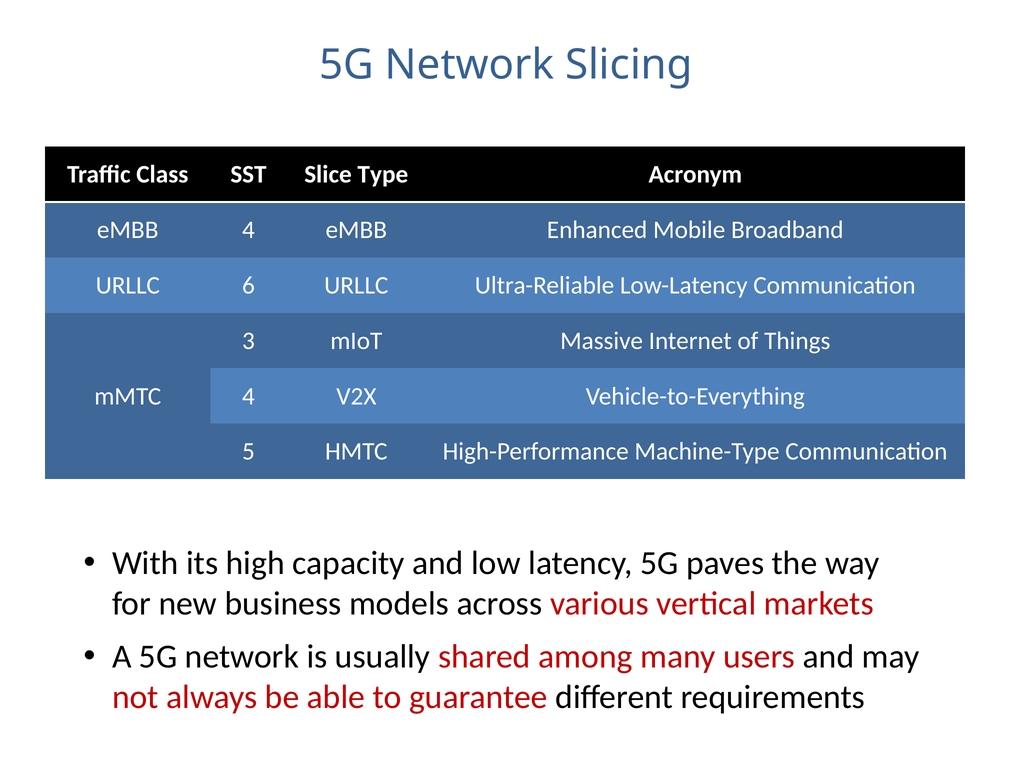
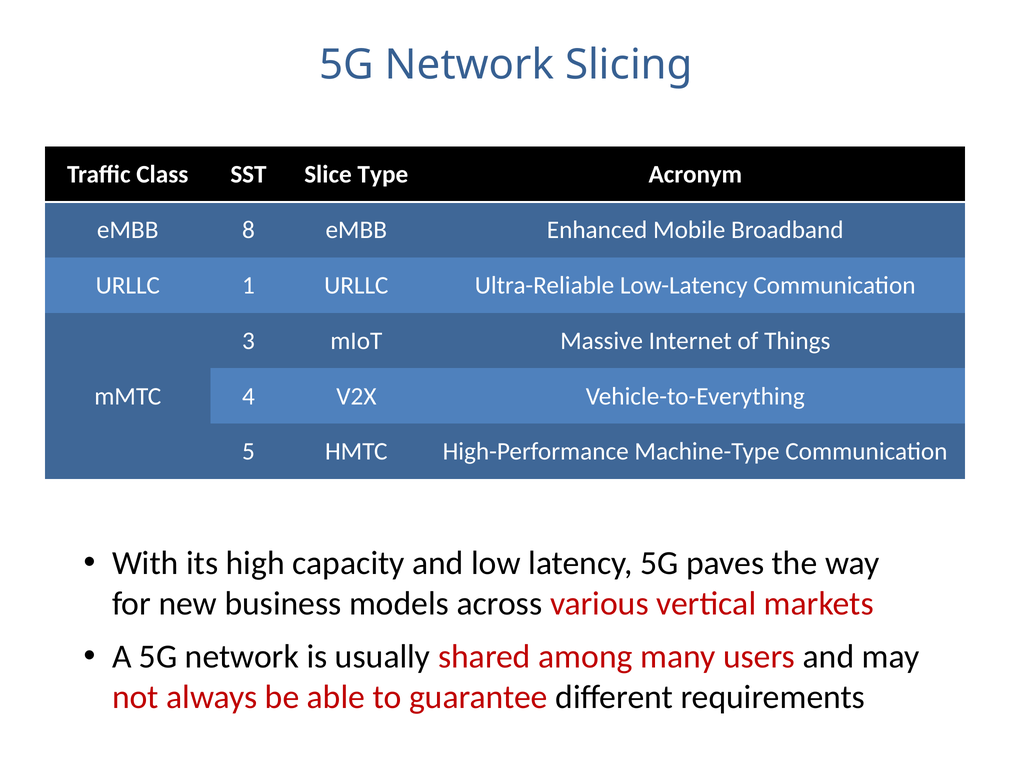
eMBB 4: 4 -> 8
6: 6 -> 1
